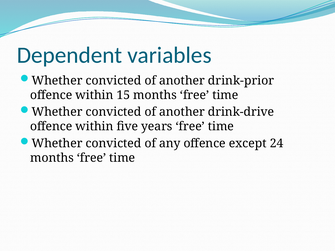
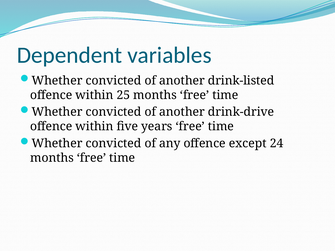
drink-prior: drink-prior -> drink-listed
15: 15 -> 25
